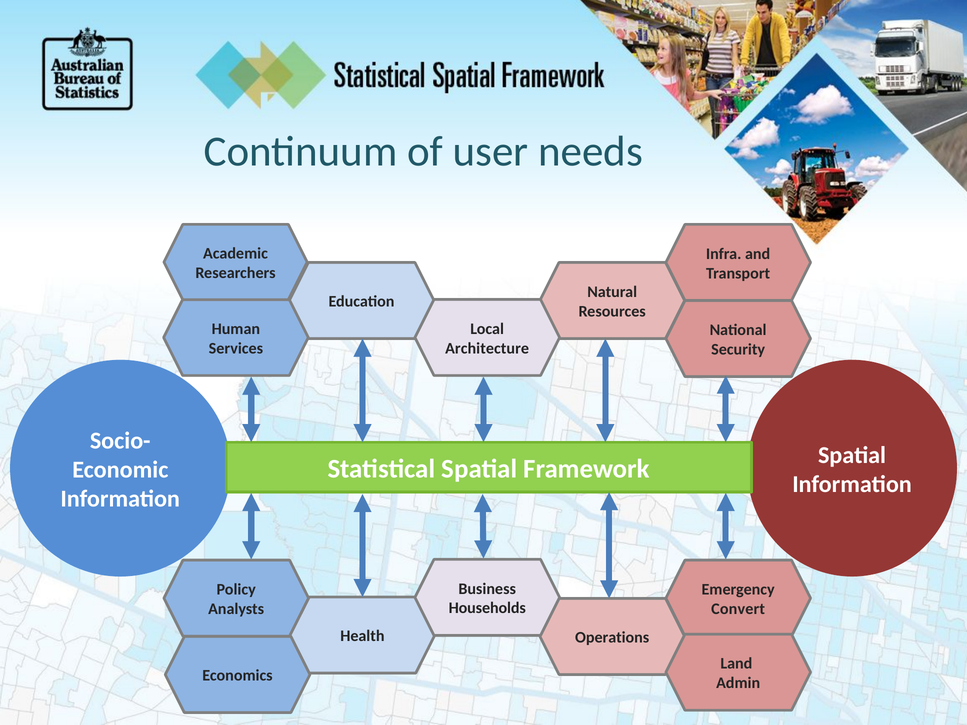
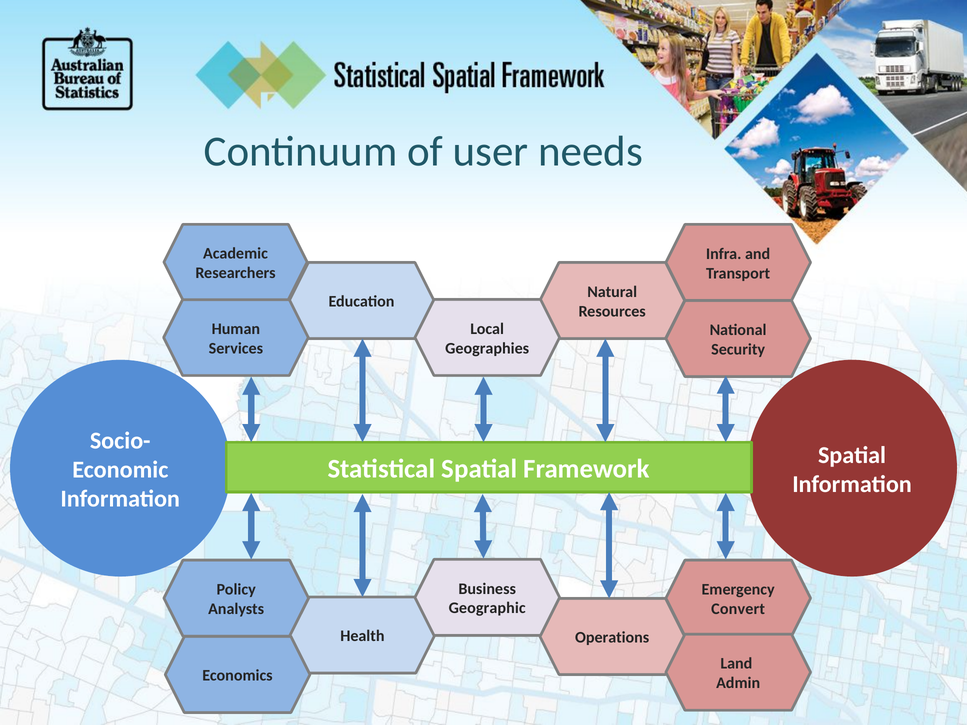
Architecture: Architecture -> Geographies
Households: Households -> Geographic
